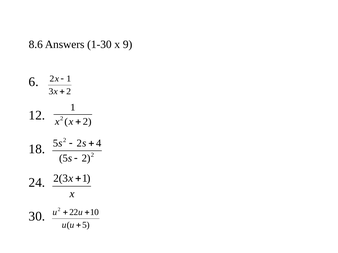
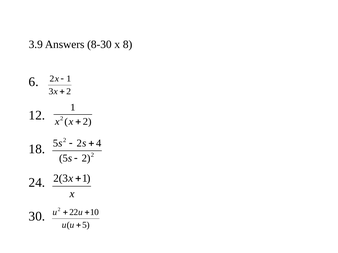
8.6: 8.6 -> 3.9
1-30: 1-30 -> 8-30
9: 9 -> 8
